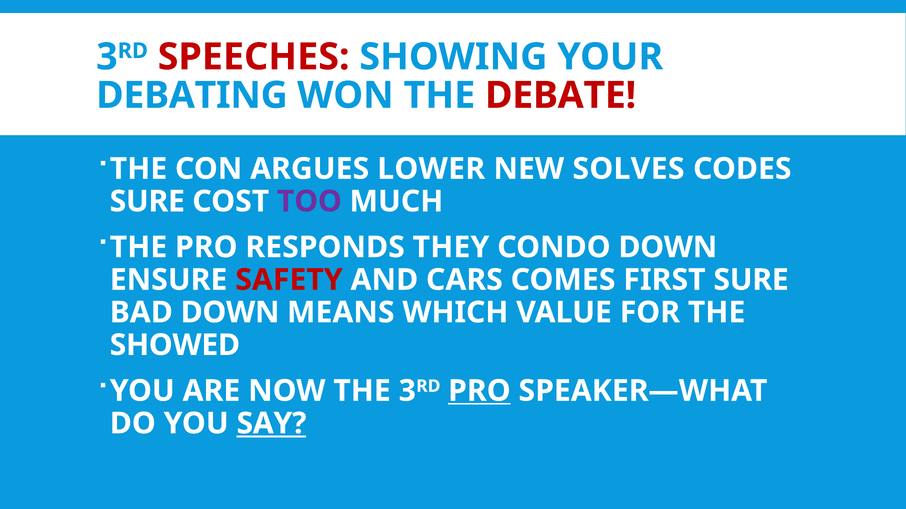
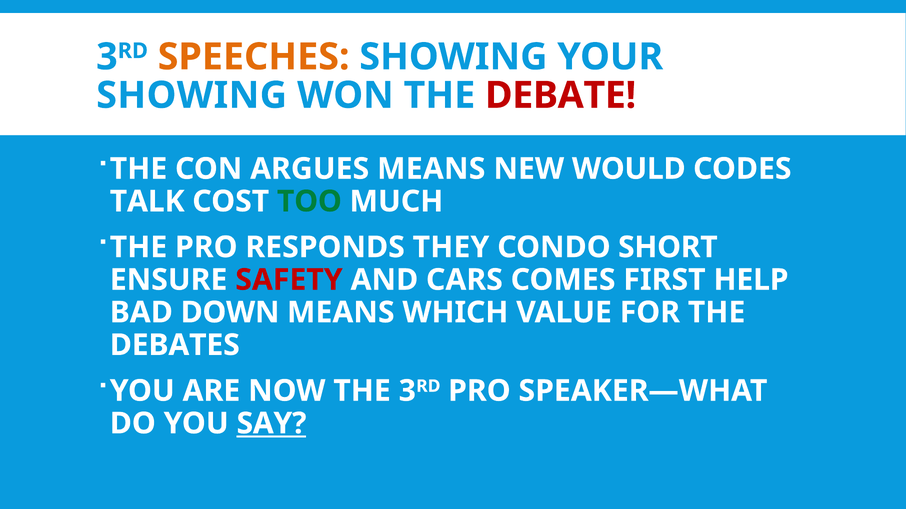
SPEECHES colour: red -> orange
DEBATING at (192, 95): DEBATING -> SHOWING
ARGUES LOWER: LOWER -> MEANS
SOLVES: SOLVES -> WOULD
SURE at (147, 202): SURE -> TALK
TOO colour: purple -> green
CONDO DOWN: DOWN -> SHORT
FIRST SURE: SURE -> HELP
SHOWED: SHOWED -> DEBATES
PRO at (479, 391) underline: present -> none
